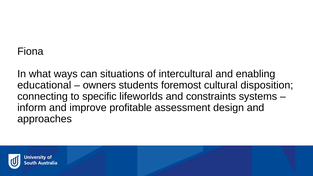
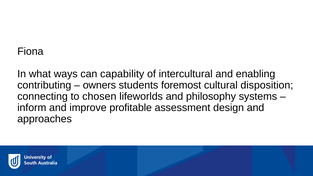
situations: situations -> capability
educational: educational -> contributing
specific: specific -> chosen
constraints: constraints -> philosophy
